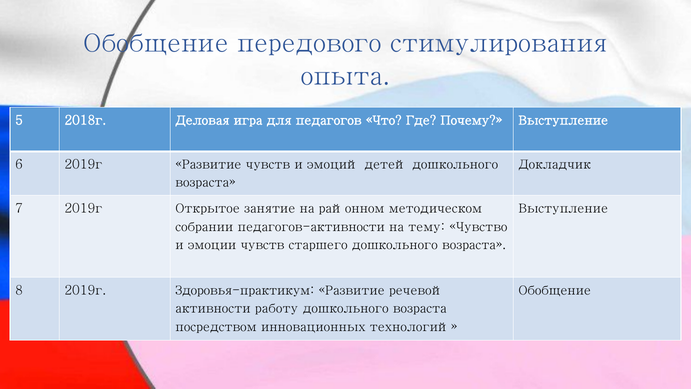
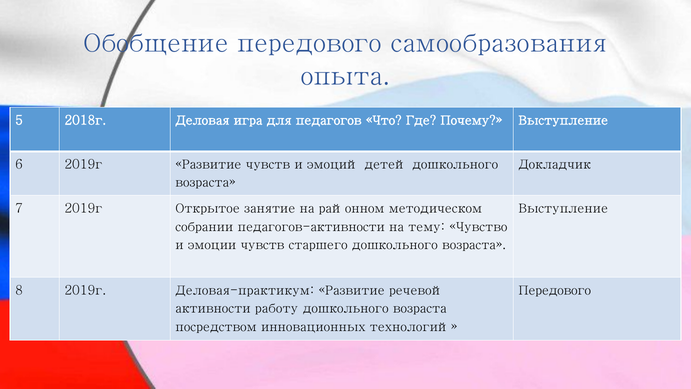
стимулирования: стимулирования -> самообразования
Здоровья-практикум: Здоровья-практикум -> Деловая-практикум
Обобщение at (555, 290): Обобщение -> Передового
